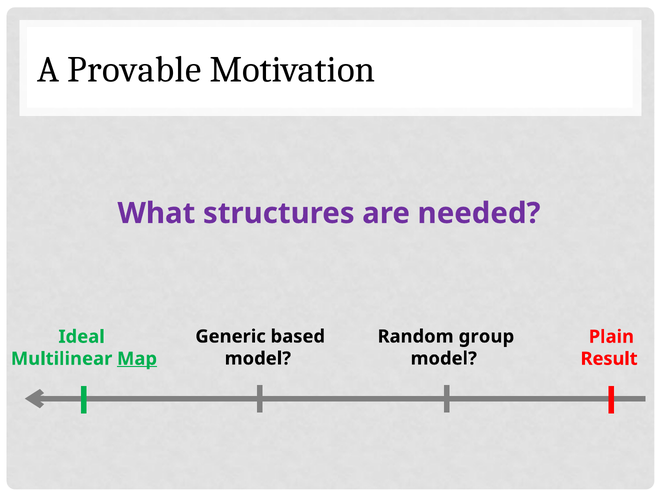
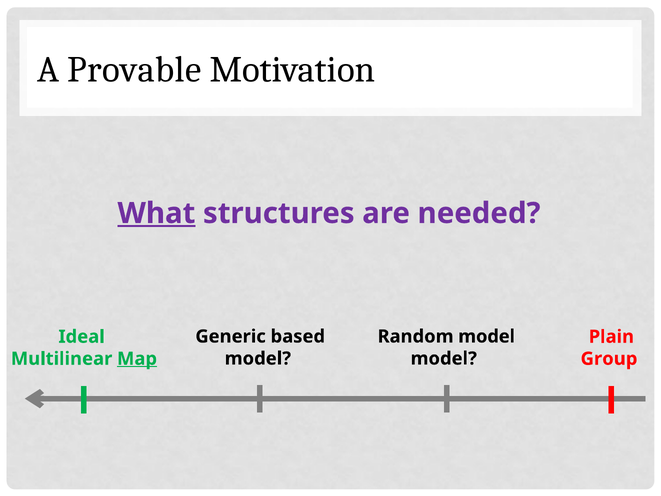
What underline: none -> present
Random group: group -> model
Result: Result -> Group
